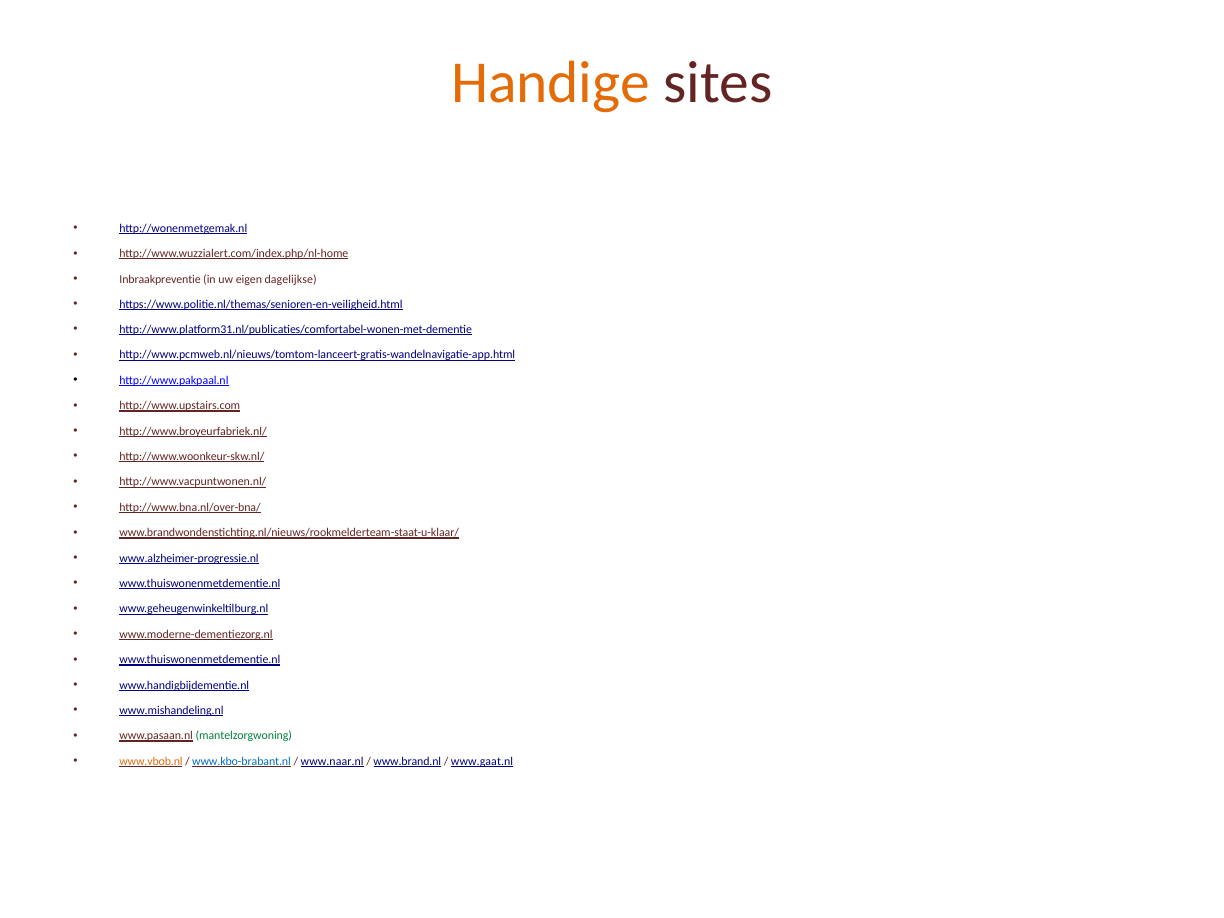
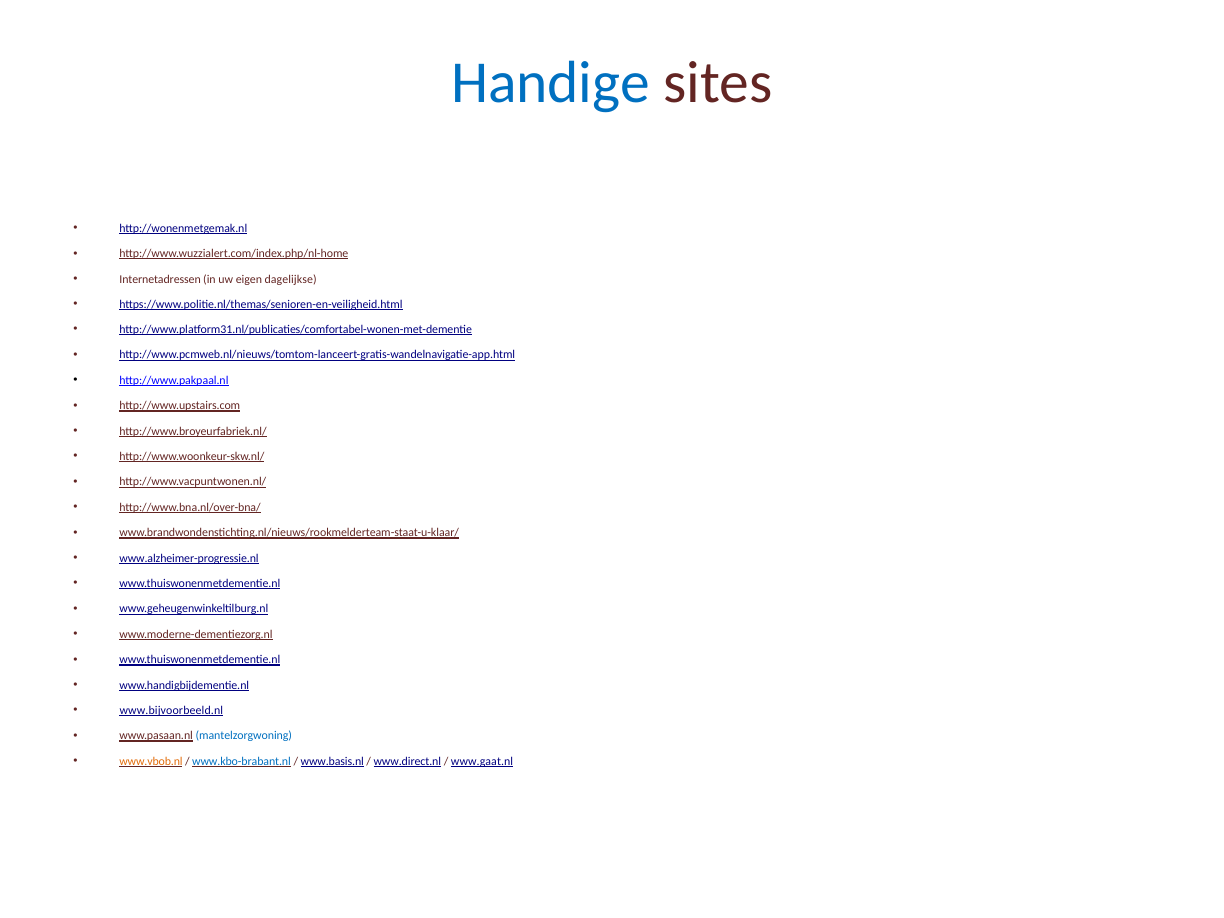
Handige colour: orange -> blue
Inbraakpreventie: Inbraakpreventie -> Internetadressen
www.mishandeling.nl: www.mishandeling.nl -> www.bijvoorbeeld.nl
mantelzorgwoning colour: green -> blue
www.naar.nl: www.naar.nl -> www.basis.nl
www.brand.nl: www.brand.nl -> www.direct.nl
